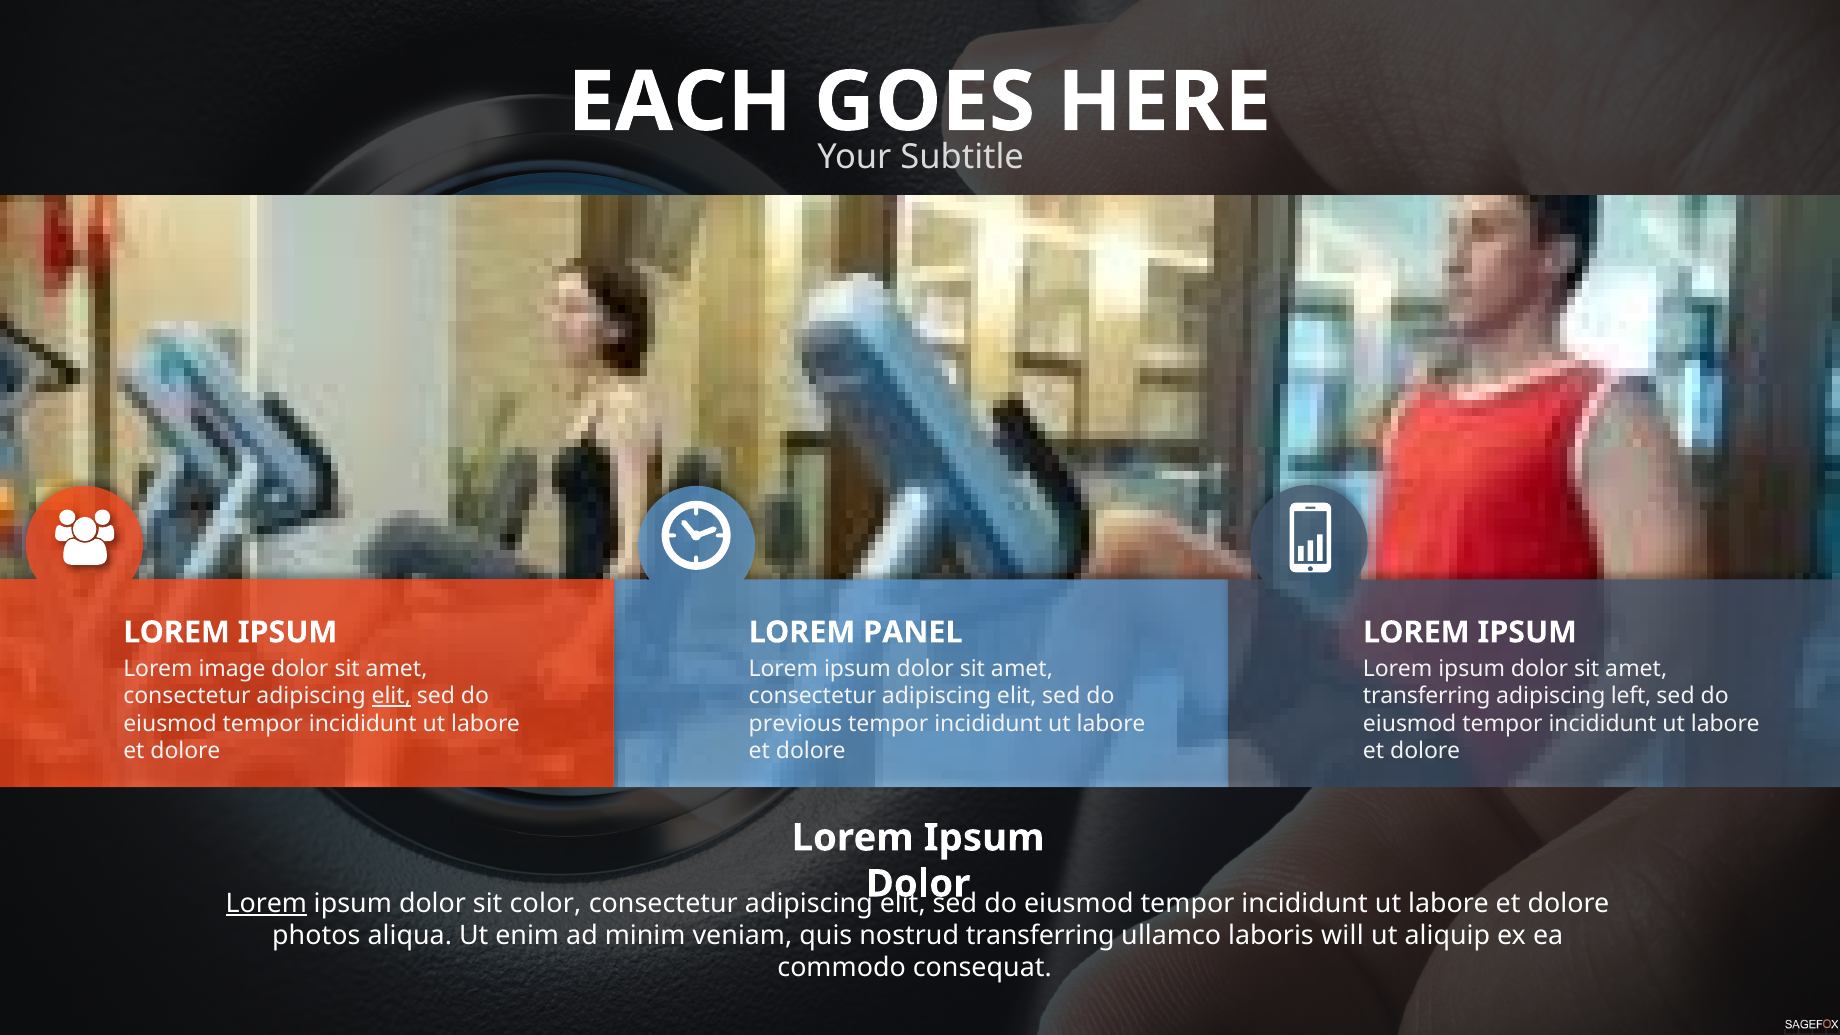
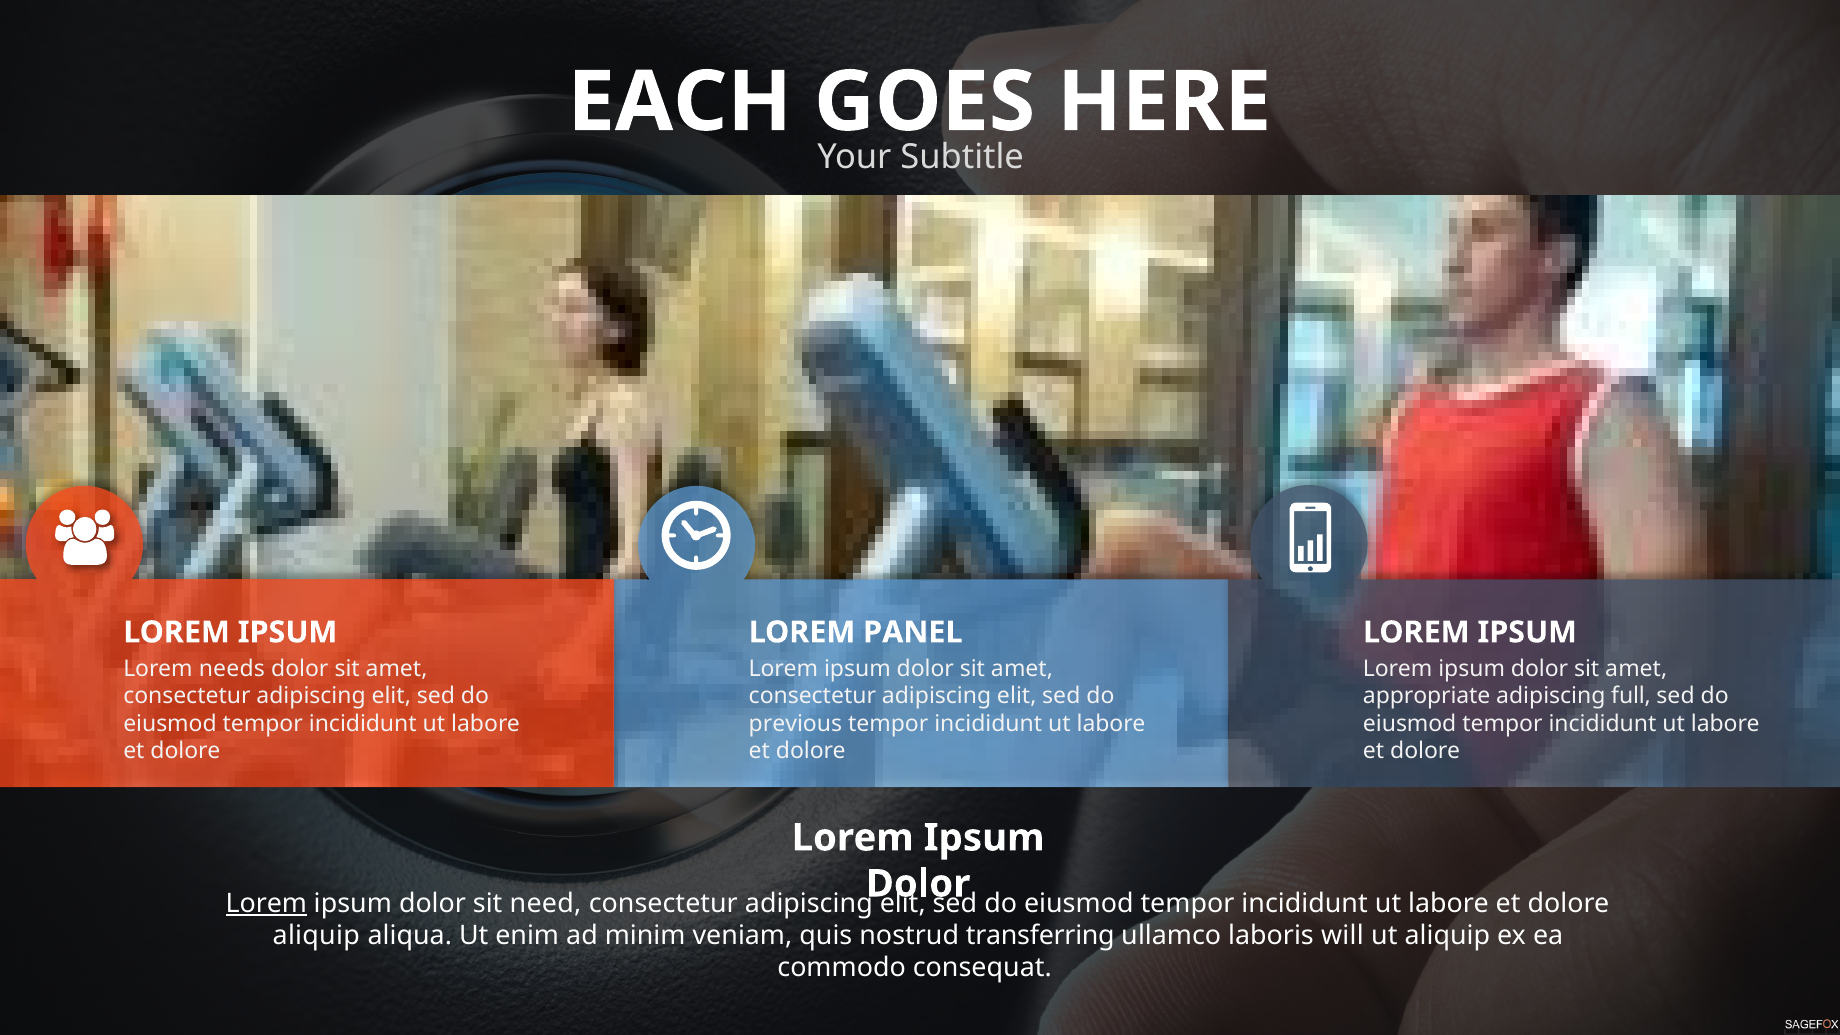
image: image -> needs
elit at (391, 696) underline: present -> none
transferring at (1427, 696): transferring -> appropriate
left: left -> full
color: color -> need
photos at (316, 936): photos -> aliquip
